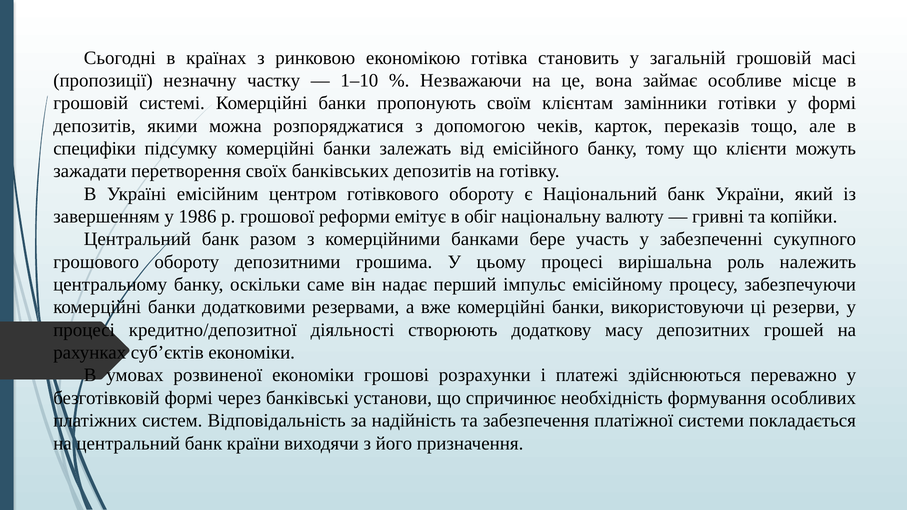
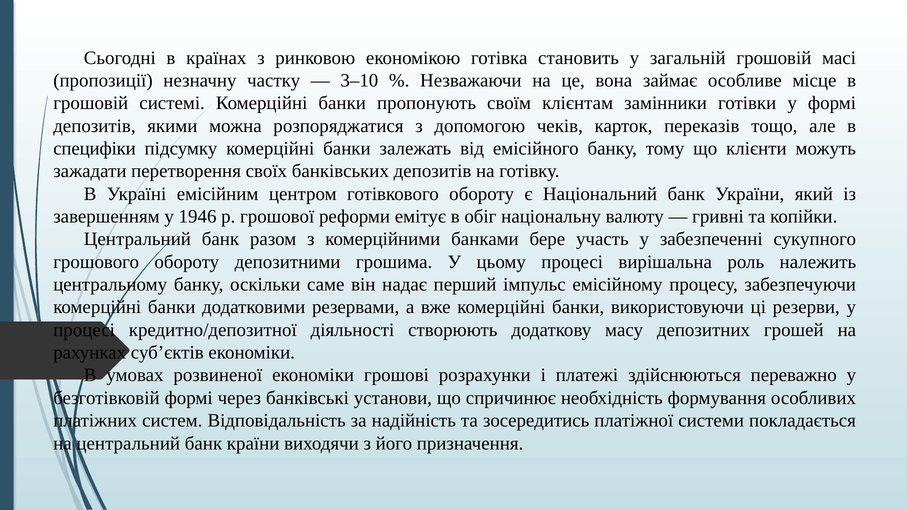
1–10: 1–10 -> 3–10
1986: 1986 -> 1946
забезпечення: забезпечення -> зосередитись
